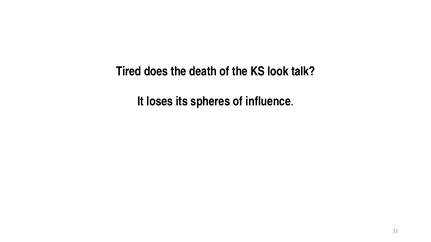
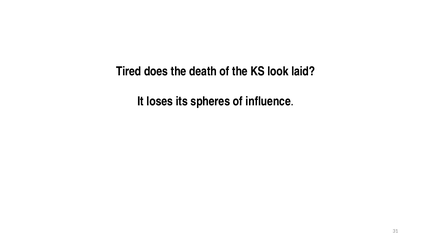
talk: talk -> laid
